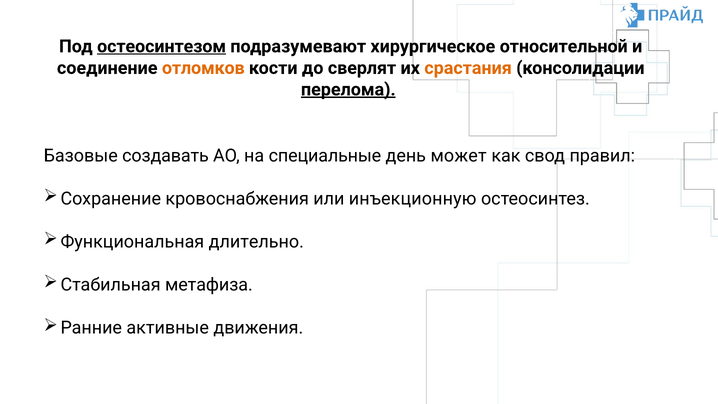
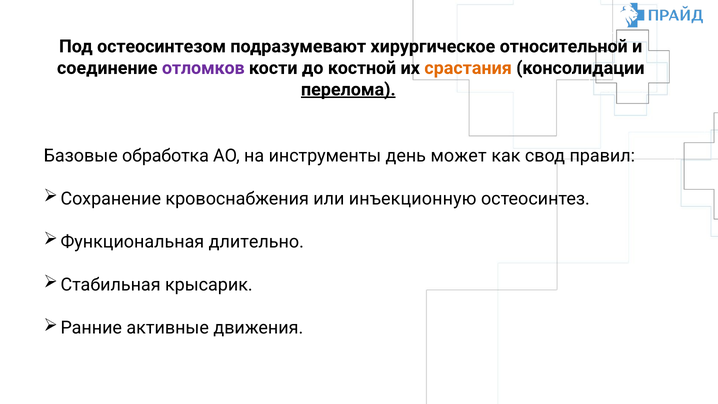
остеосинтезом underline: present -> none
отломков colour: orange -> purple
сверлят: сверлят -> костной
создавать: создавать -> обработка
специальные: специальные -> инструменты
метафиза: метафиза -> крысарик
